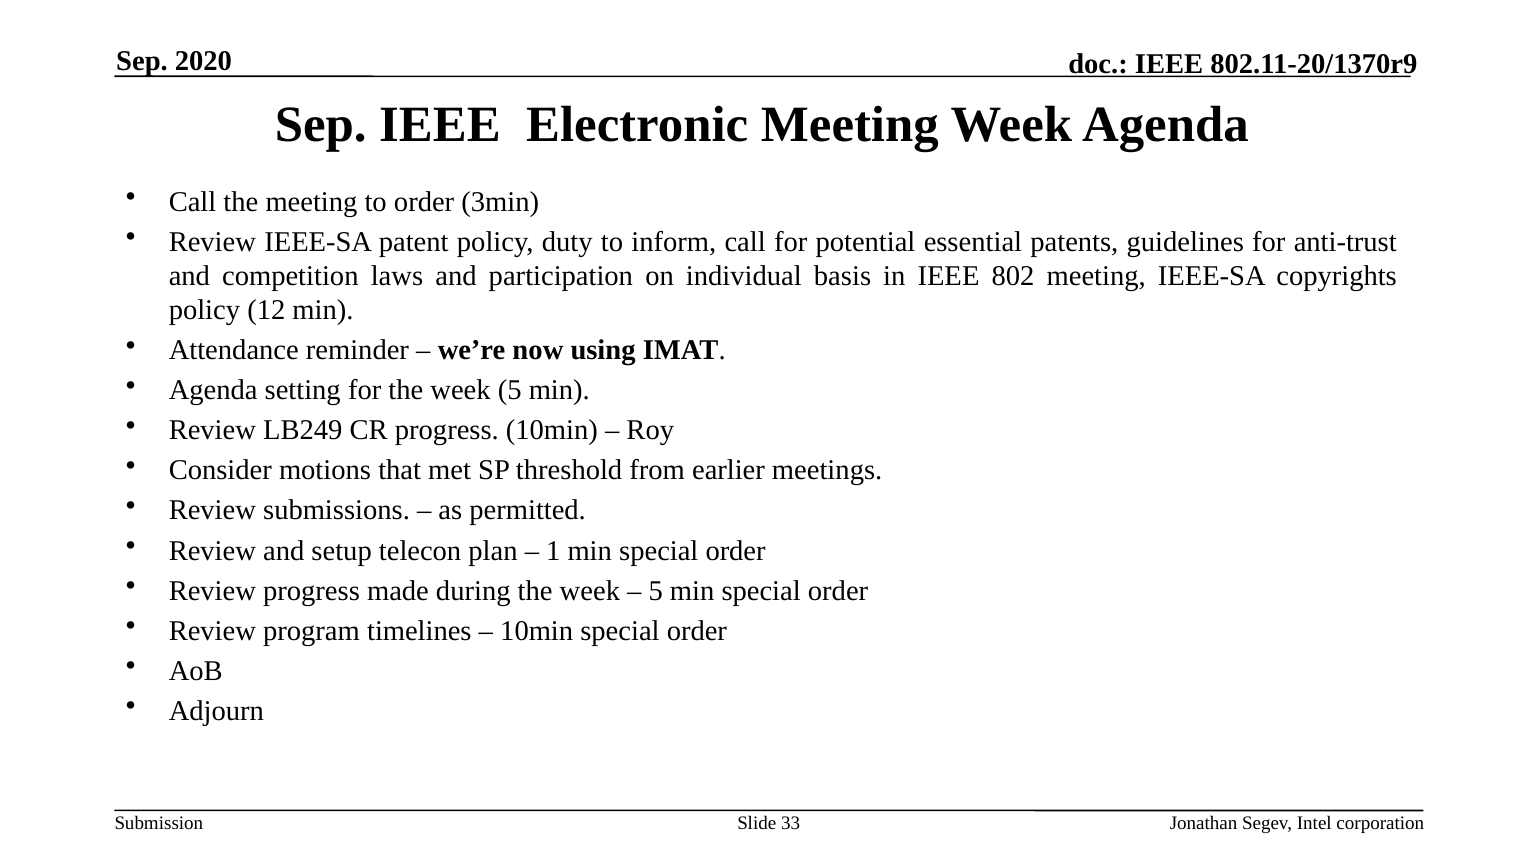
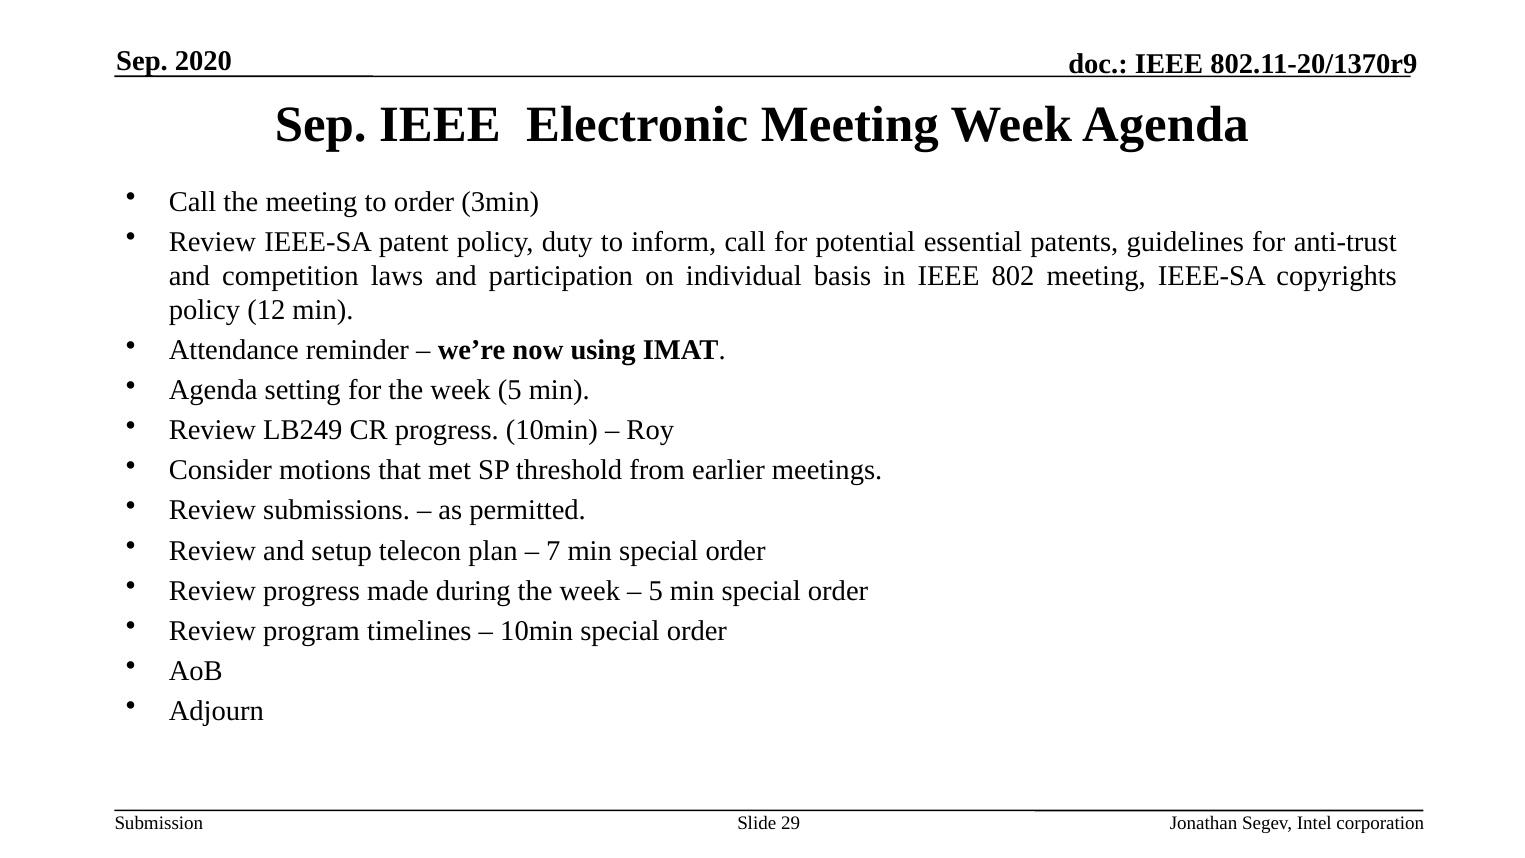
1: 1 -> 7
33: 33 -> 29
